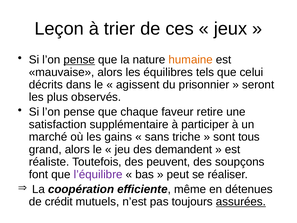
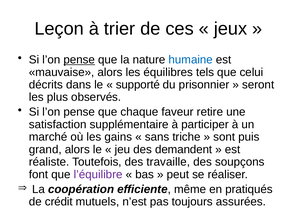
humaine colour: orange -> blue
agissent: agissent -> supporté
tous: tous -> puis
peuvent: peuvent -> travaille
détenues: détenues -> pratiqués
assurées underline: present -> none
